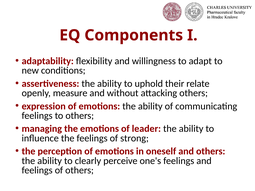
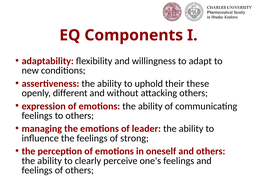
relate: relate -> these
measure: measure -> different
